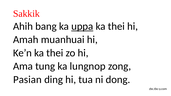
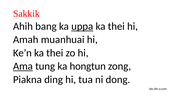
Ama underline: none -> present
lungnop: lungnop -> hongtun
Pasian: Pasian -> Piakna
